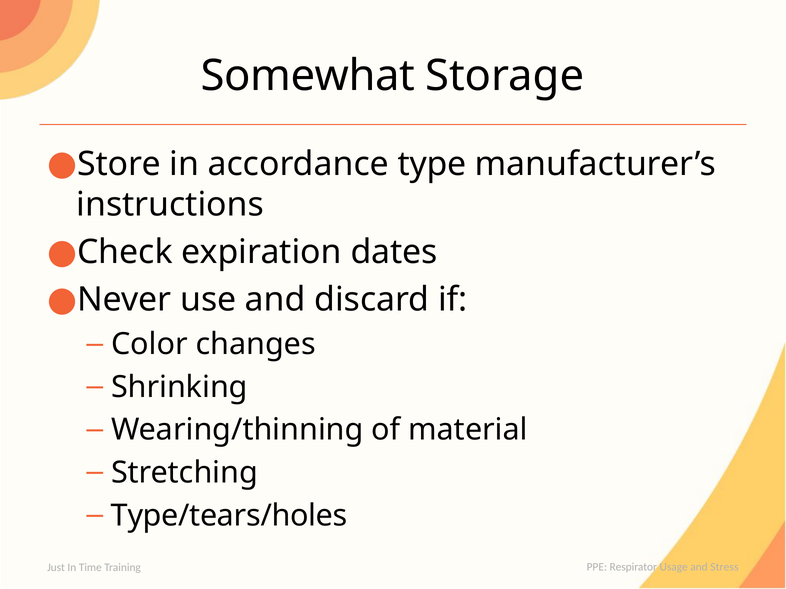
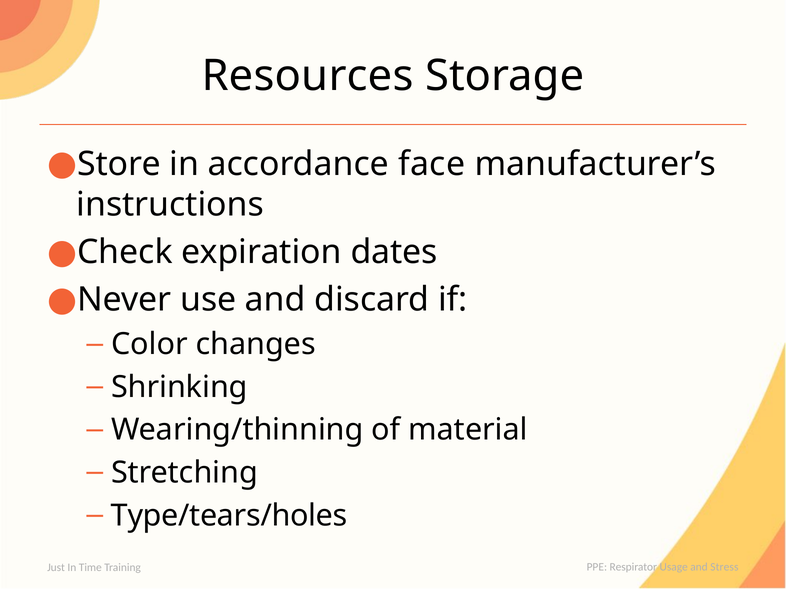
Somewhat: Somewhat -> Resources
type: type -> face
